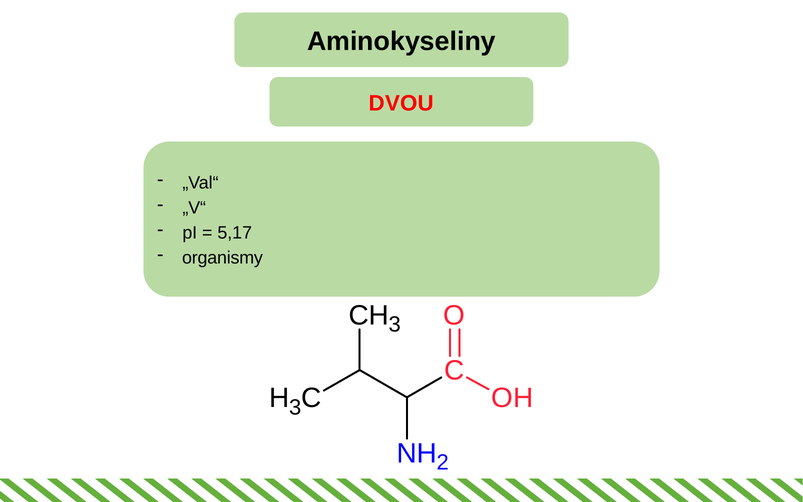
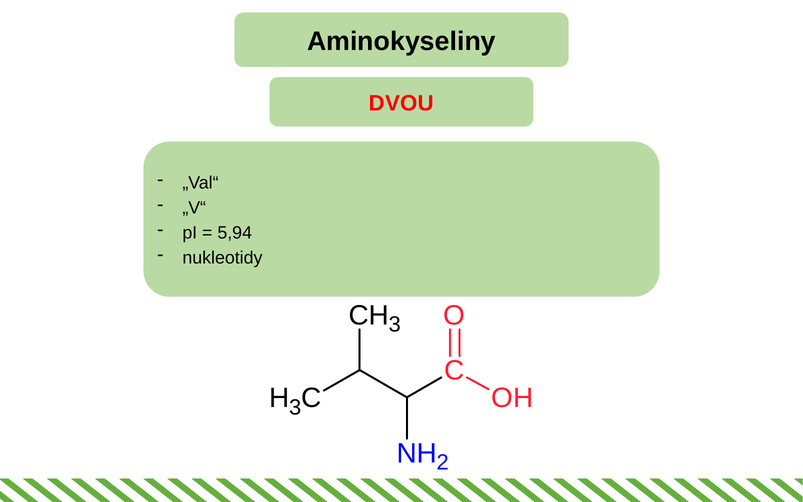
5,17: 5,17 -> 5,94
organismy: organismy -> nukleotidy
